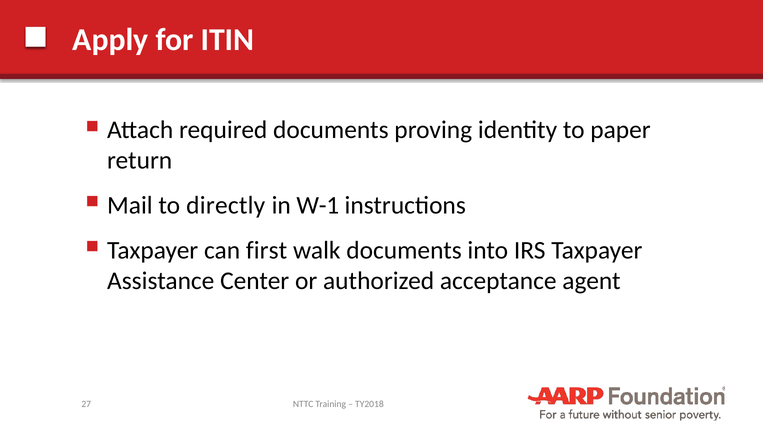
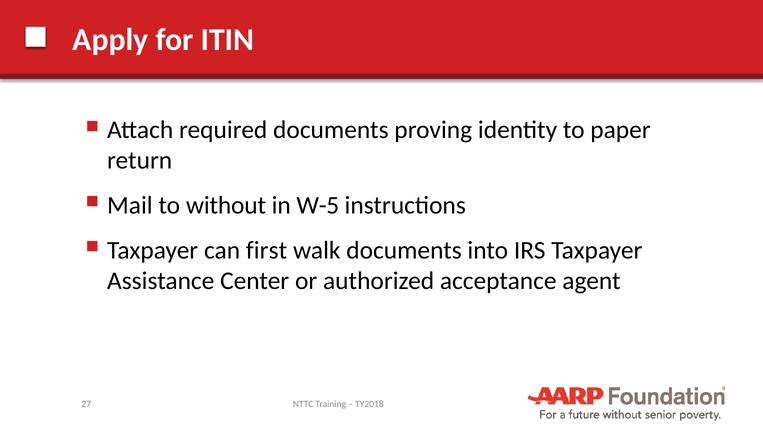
directly: directly -> without
W-1: W-1 -> W-5
